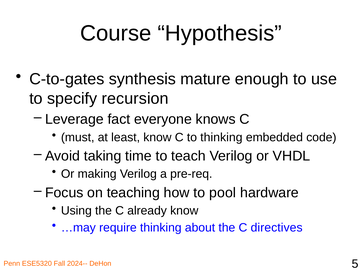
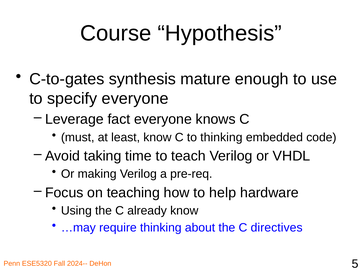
specify recursion: recursion -> everyone
pool: pool -> help
